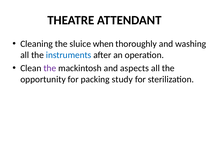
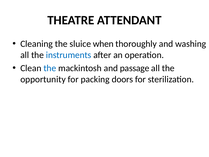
the at (50, 68) colour: purple -> blue
aspects: aspects -> passage
study: study -> doors
